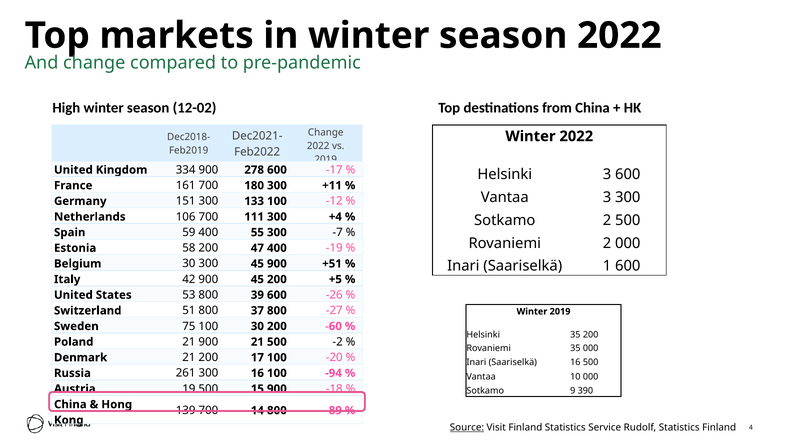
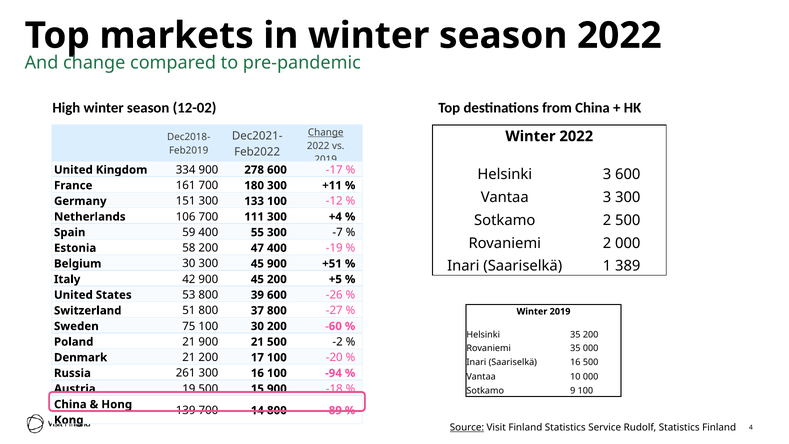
Change at (326, 133) underline: none -> present
1 600: 600 -> 389
9 390: 390 -> 100
